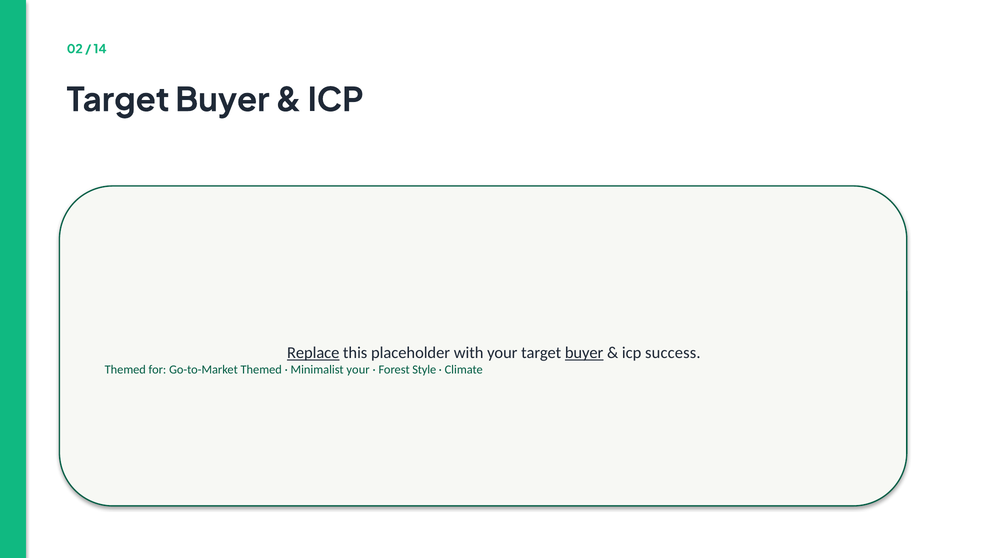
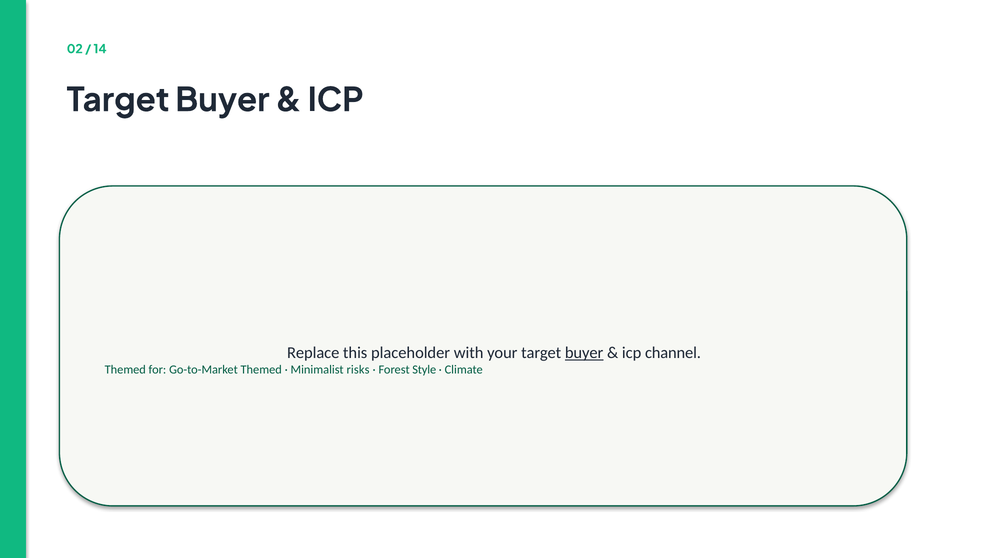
Replace underline: present -> none
success: success -> channel
Minimalist your: your -> risks
